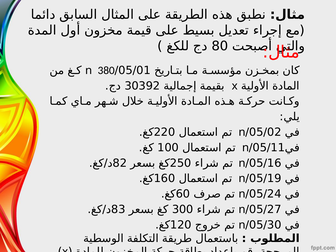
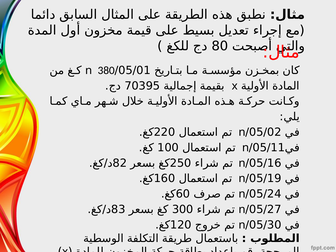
30392: 30392 -> 70395
